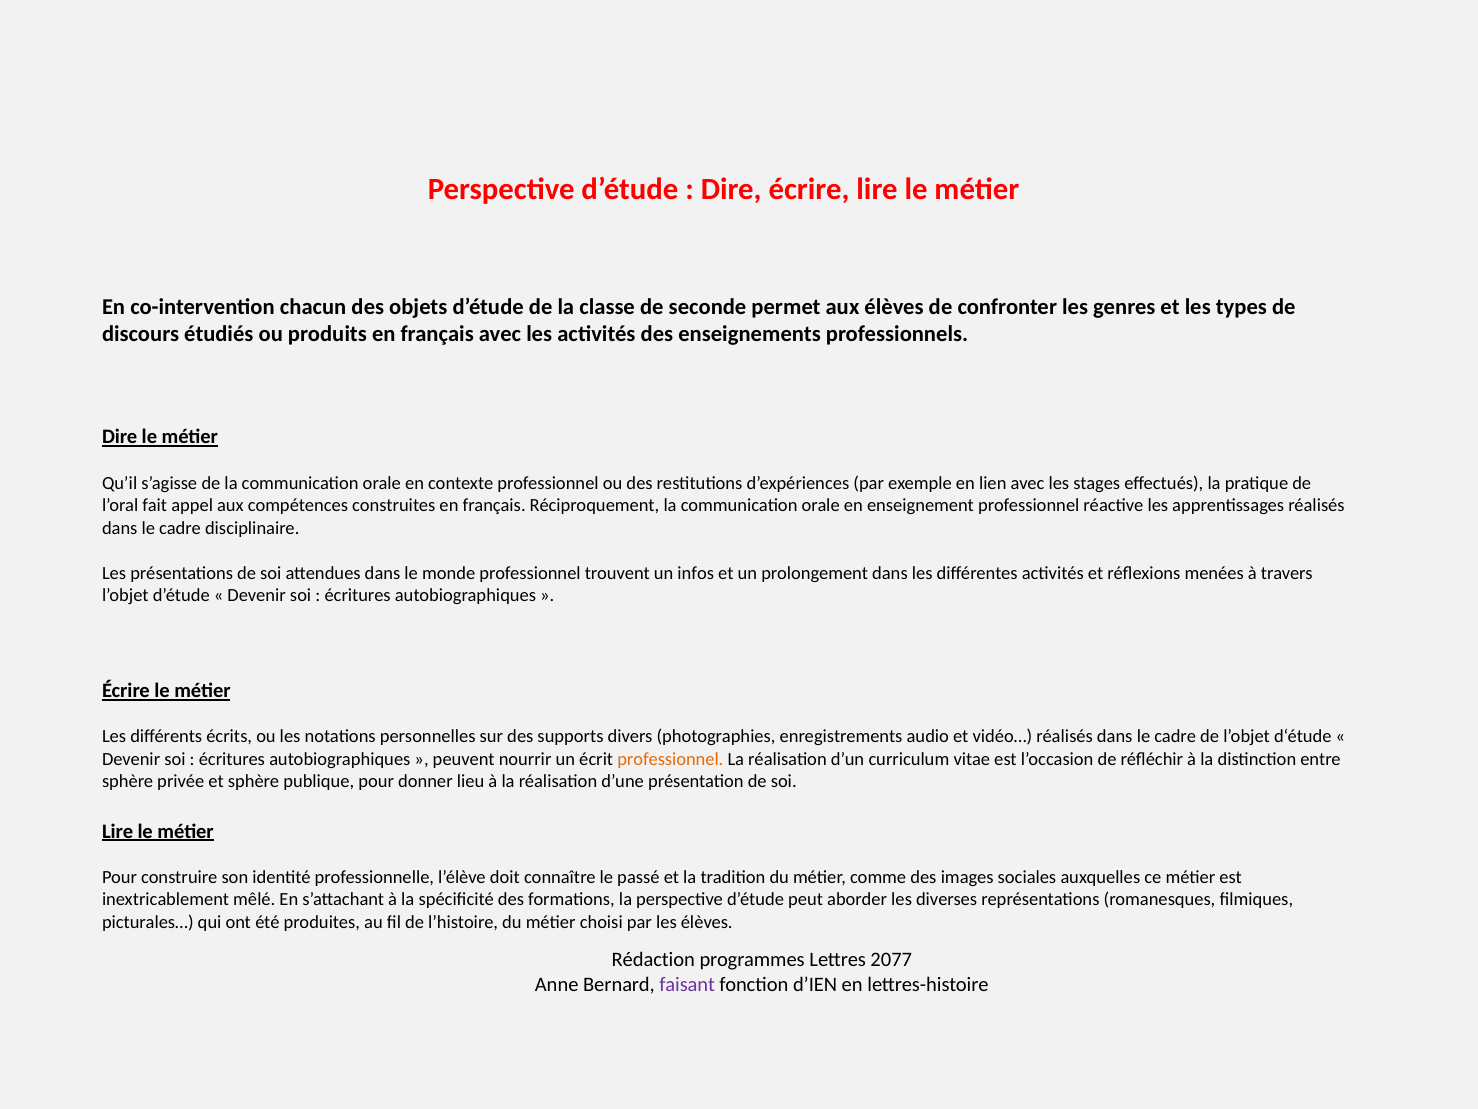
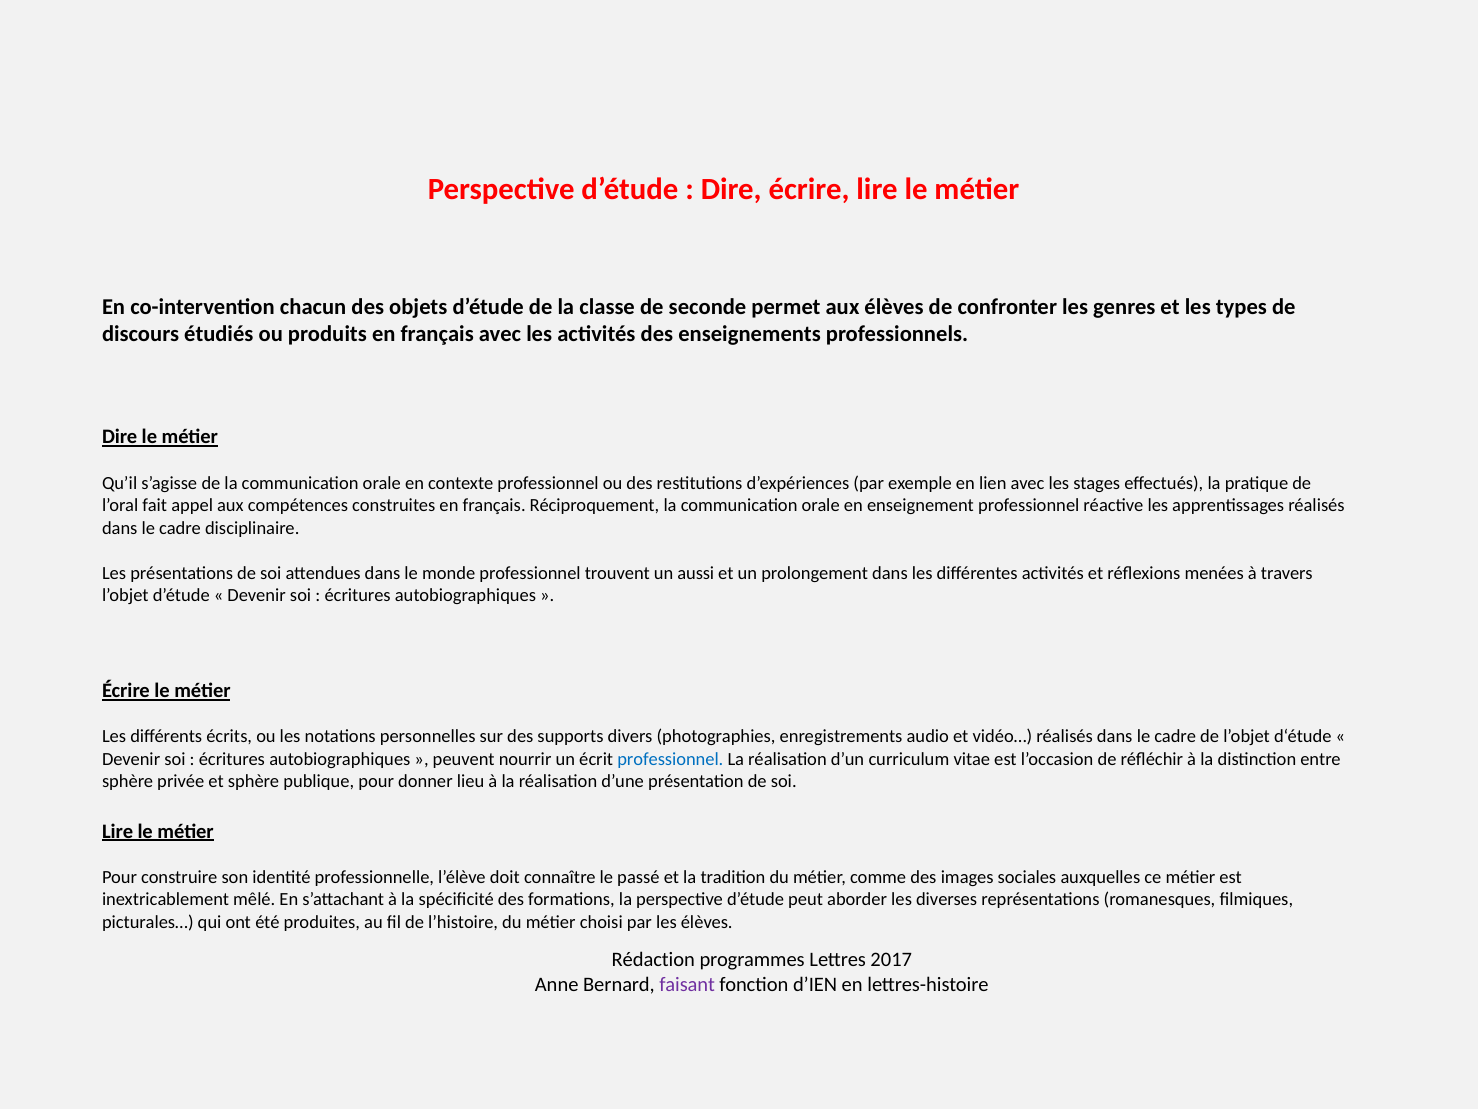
infos: infos -> aussi
professionnel at (670, 759) colour: orange -> blue
2077: 2077 -> 2017
